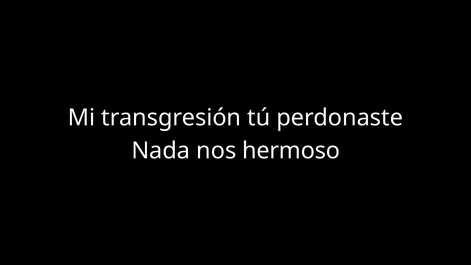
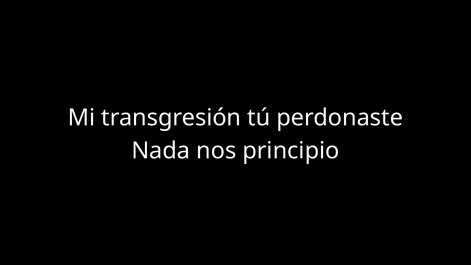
hermoso: hermoso -> principio
